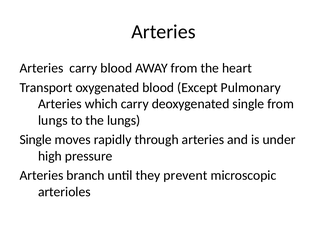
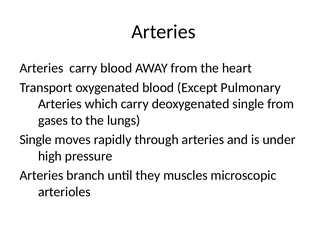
lungs at (53, 120): lungs -> gases
prevent: prevent -> muscles
